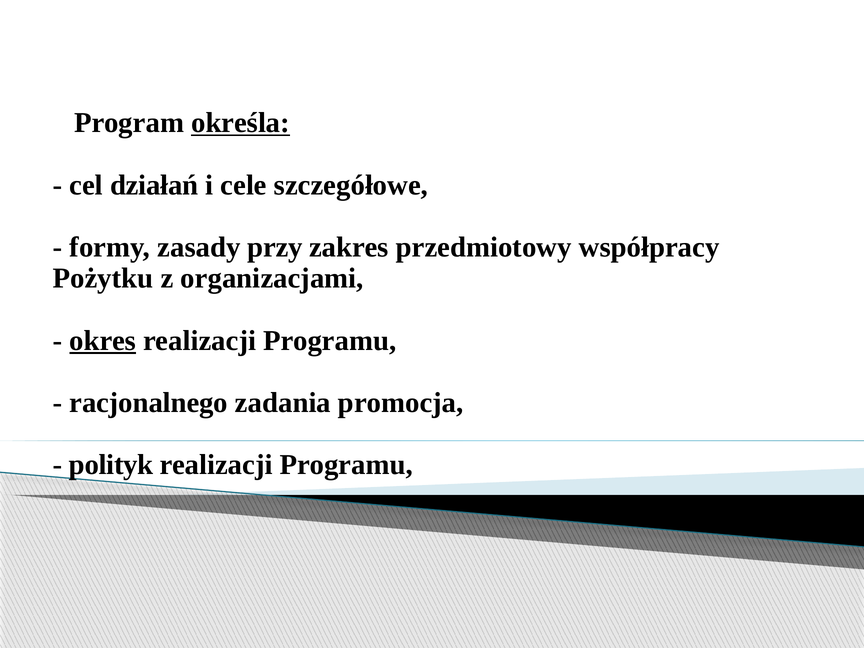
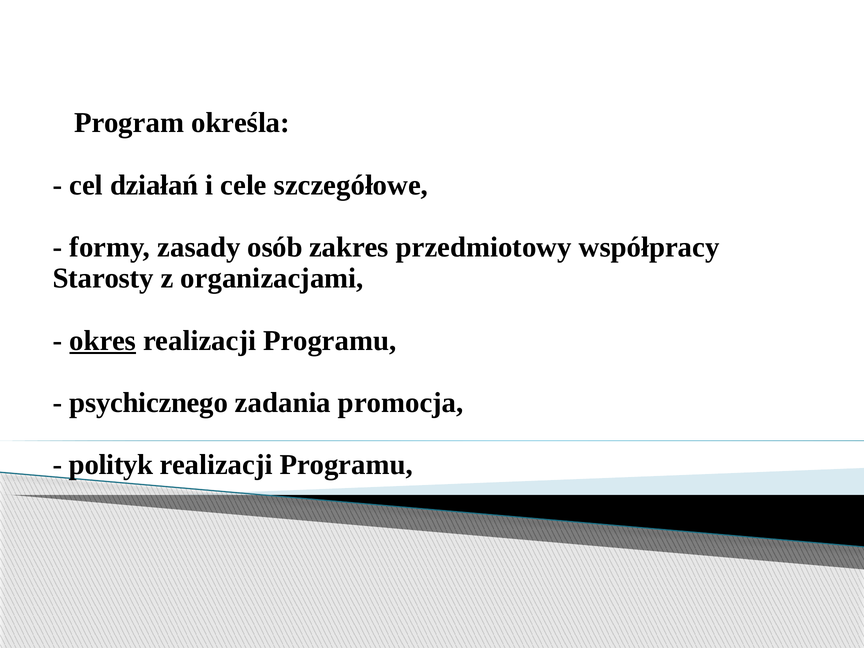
określa underline: present -> none
przy: przy -> osób
Pożytku: Pożytku -> Starosty
racjonalnego: racjonalnego -> psychicznego
